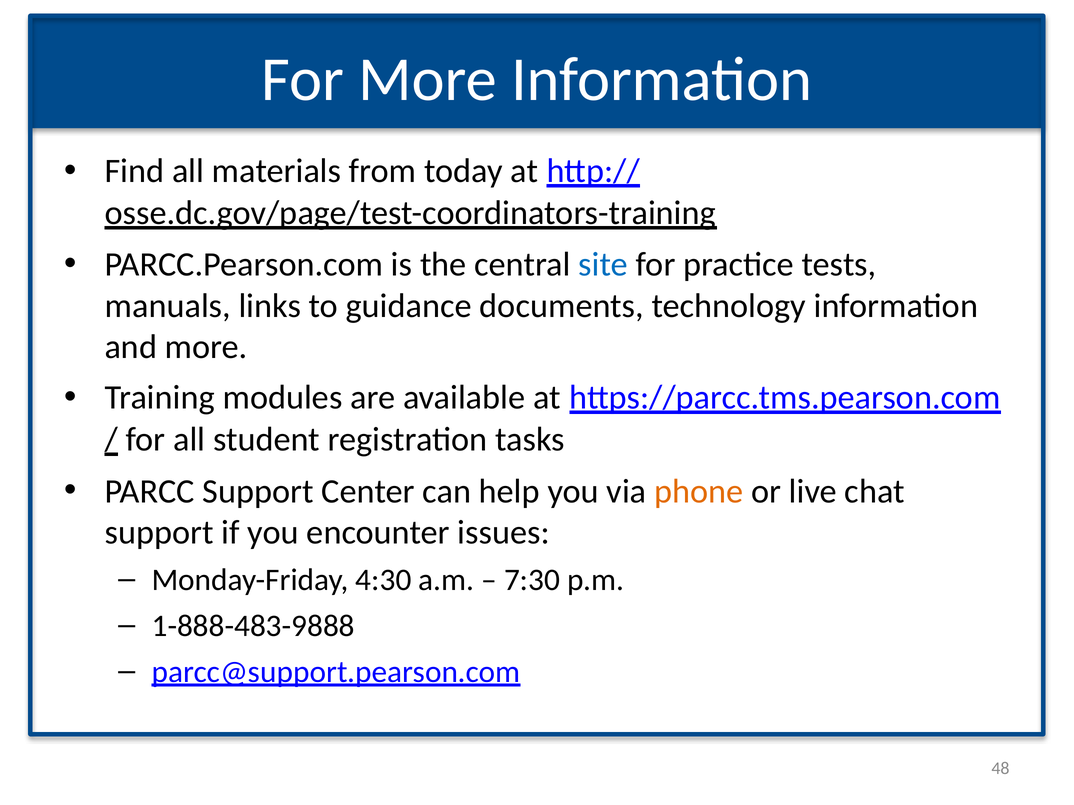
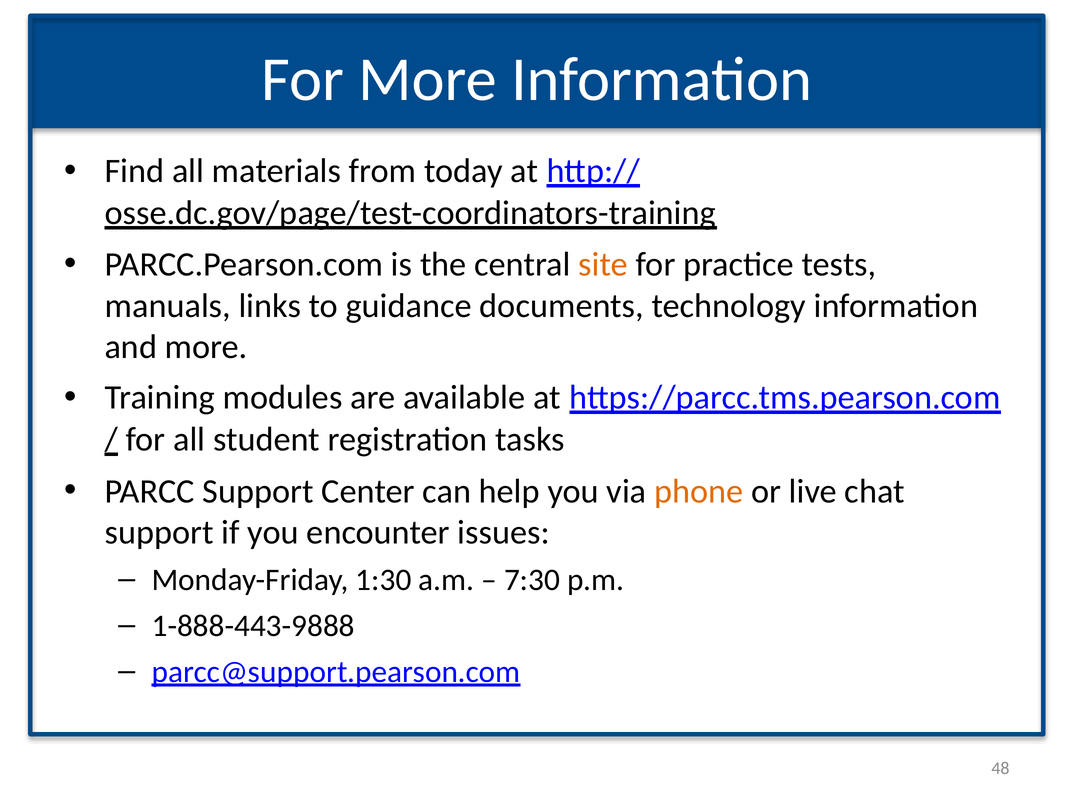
site colour: blue -> orange
4:30: 4:30 -> 1:30
1-888-483-9888: 1-888-483-9888 -> 1-888-443-9888
